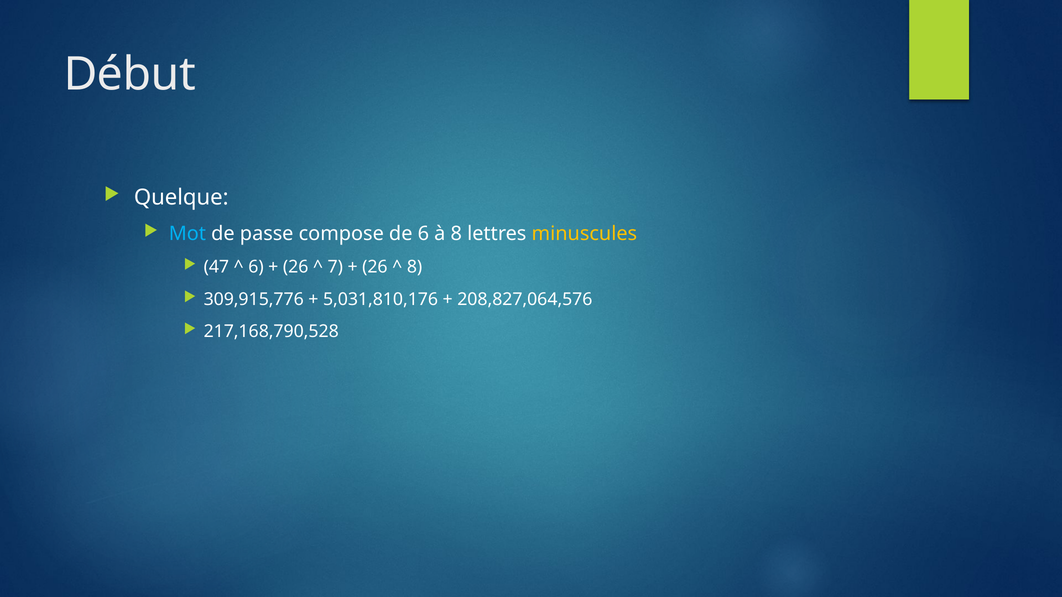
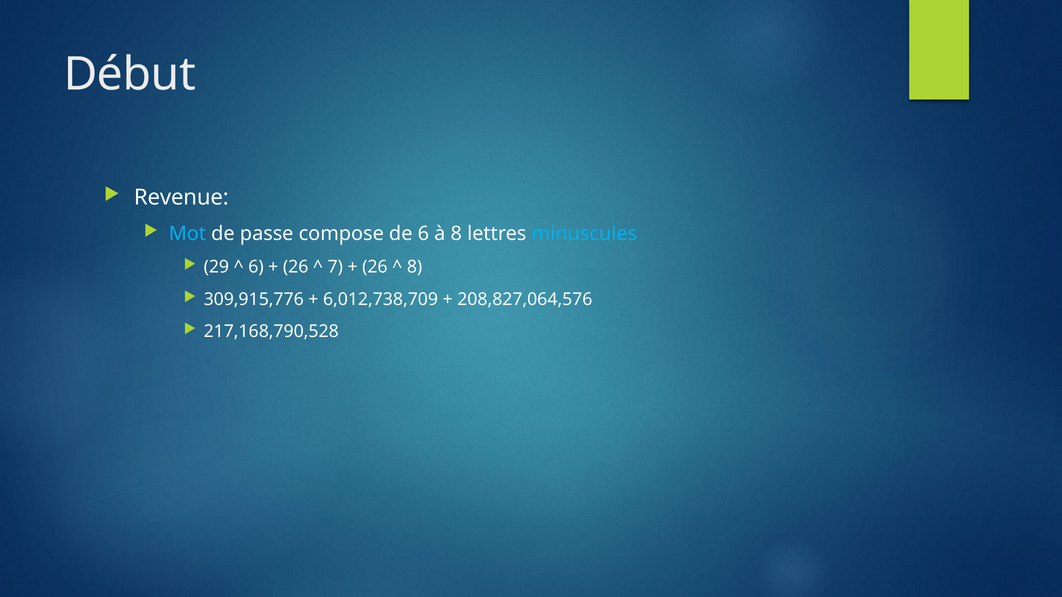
Quelque: Quelque -> Revenue
minuscules colour: yellow -> light blue
47: 47 -> 29
5,031,810,176: 5,031,810,176 -> 6,012,738,709
